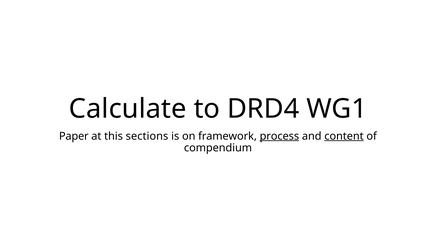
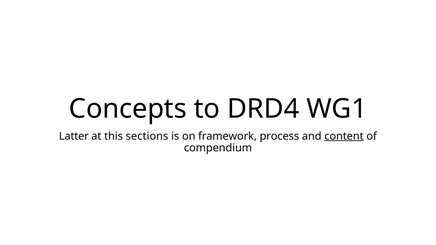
Calculate: Calculate -> Concepts
Paper: Paper -> Latter
process underline: present -> none
